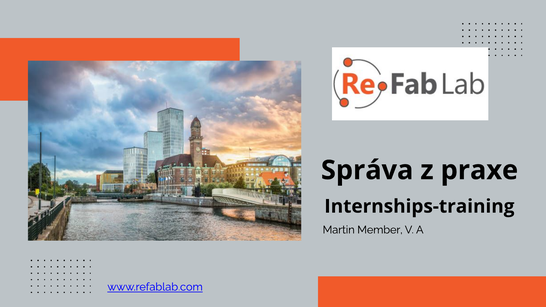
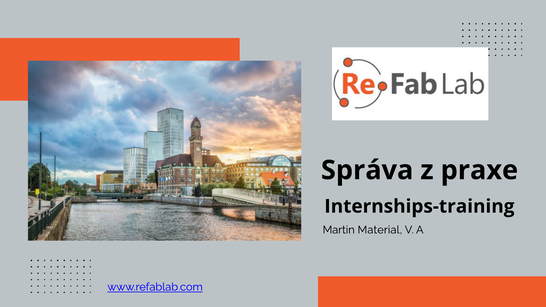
Member: Member -> Material
